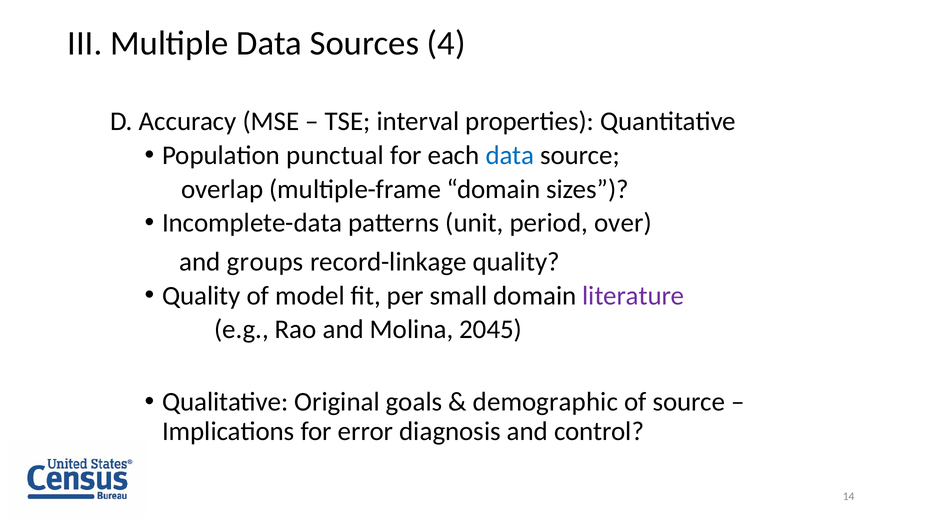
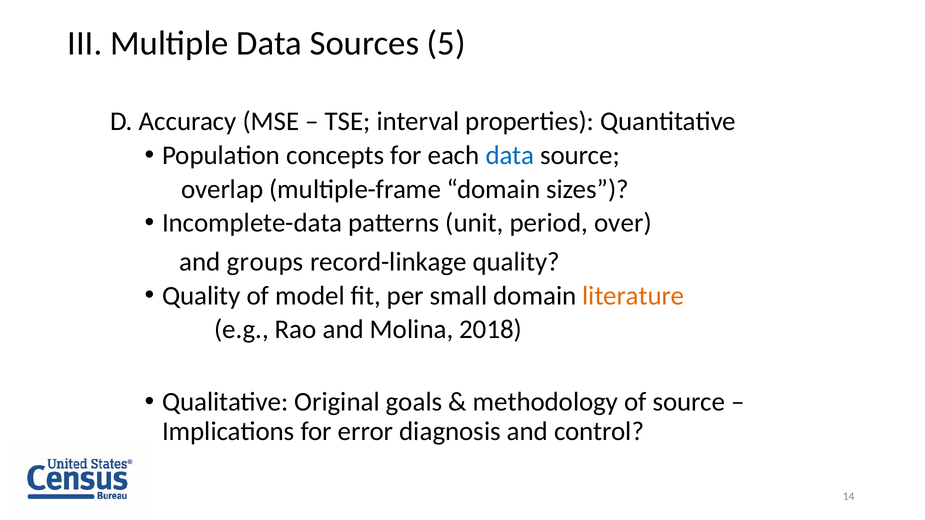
4: 4 -> 5
punctual: punctual -> concepts
literature colour: purple -> orange
2045: 2045 -> 2018
demographic: demographic -> methodology
